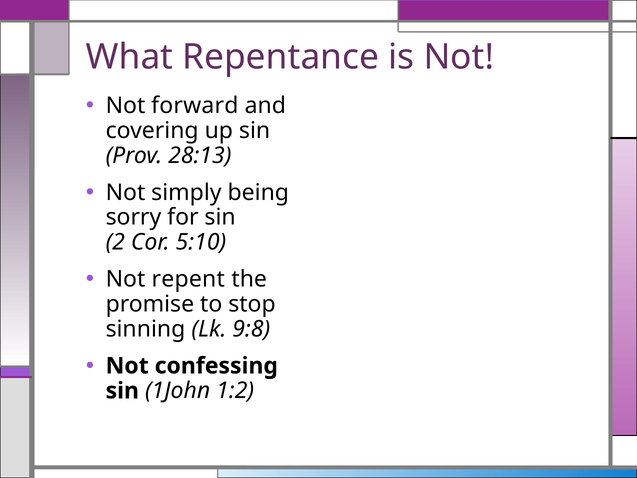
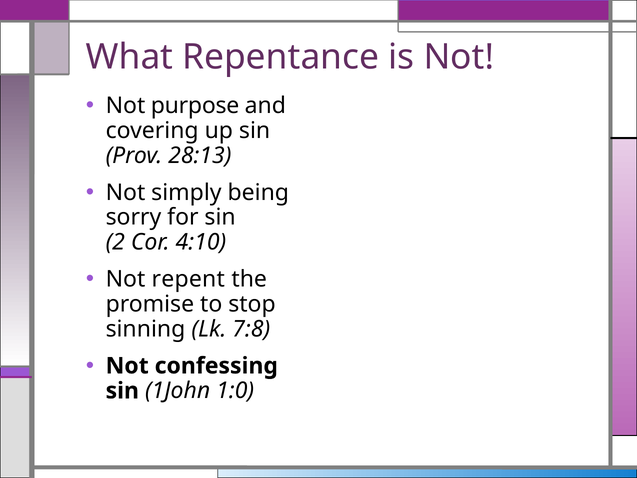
forward: forward -> purpose
5:10: 5:10 -> 4:10
9:8: 9:8 -> 7:8
1:2: 1:2 -> 1:0
